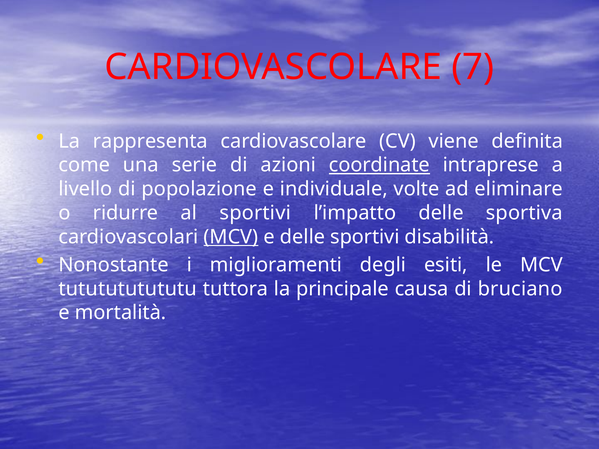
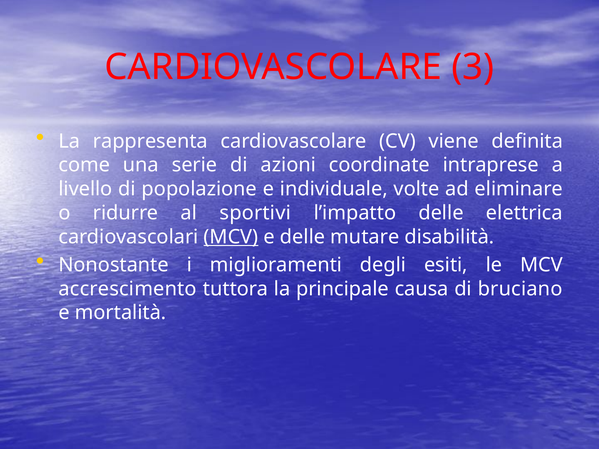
7: 7 -> 3
coordinate underline: present -> none
sportiva: sportiva -> elettrica
delle sportivi: sportivi -> mutare
tututututututu: tututututututu -> accrescimento
